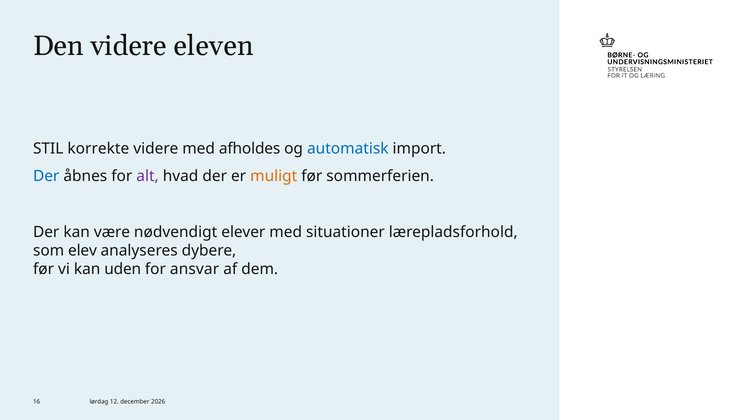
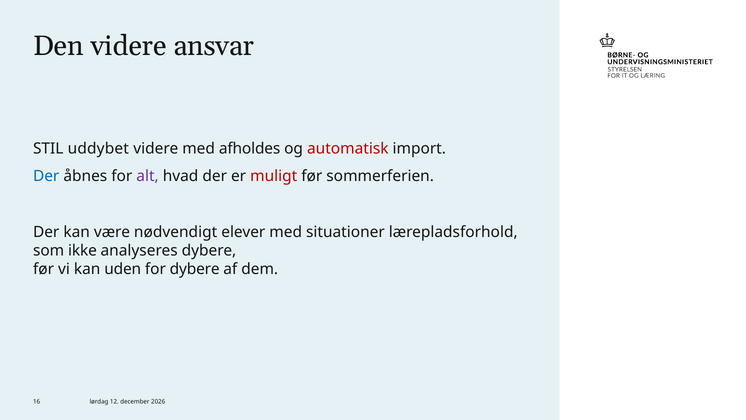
eleven: eleven -> ansvar
korrekte: korrekte -> uddybet
automatisk colour: blue -> red
muligt colour: orange -> red
elev: elev -> ikke
for ansvar: ansvar -> dybere
